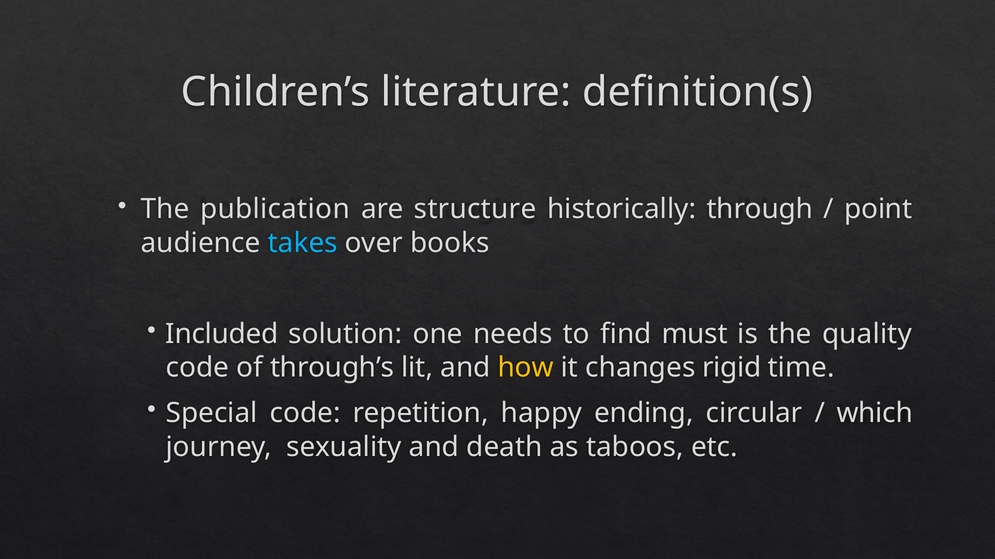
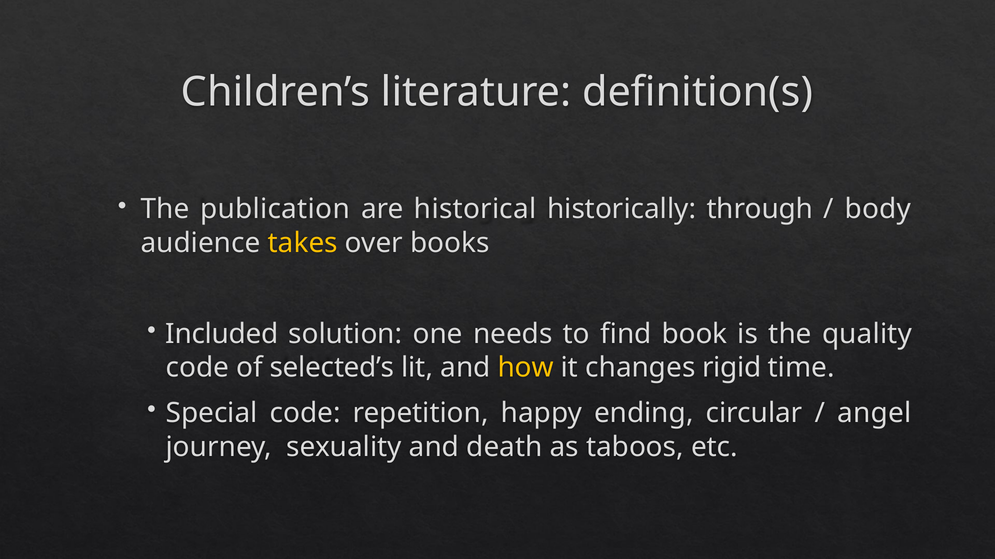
structure: structure -> historical
point: point -> body
takes colour: light blue -> yellow
must: must -> book
through’s: through’s -> selected’s
which: which -> angel
